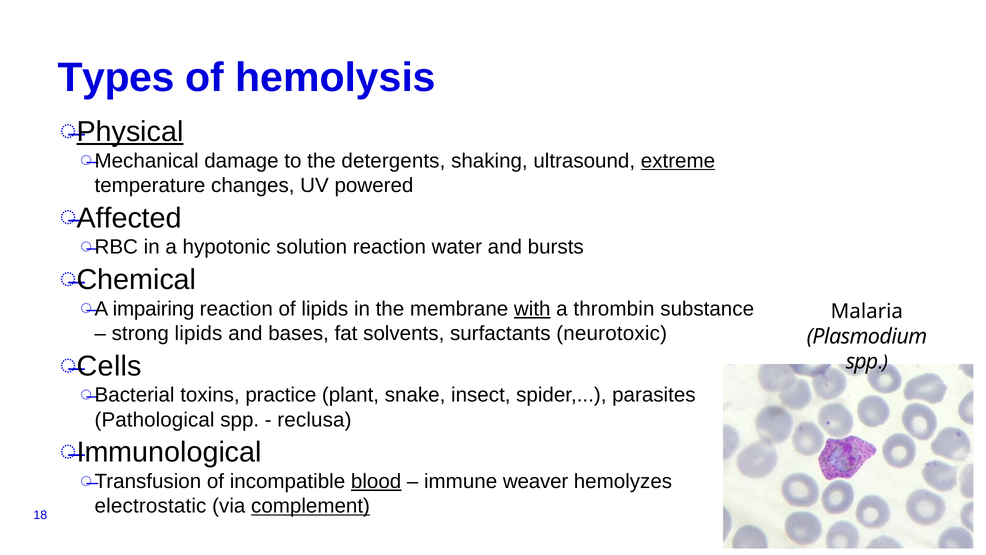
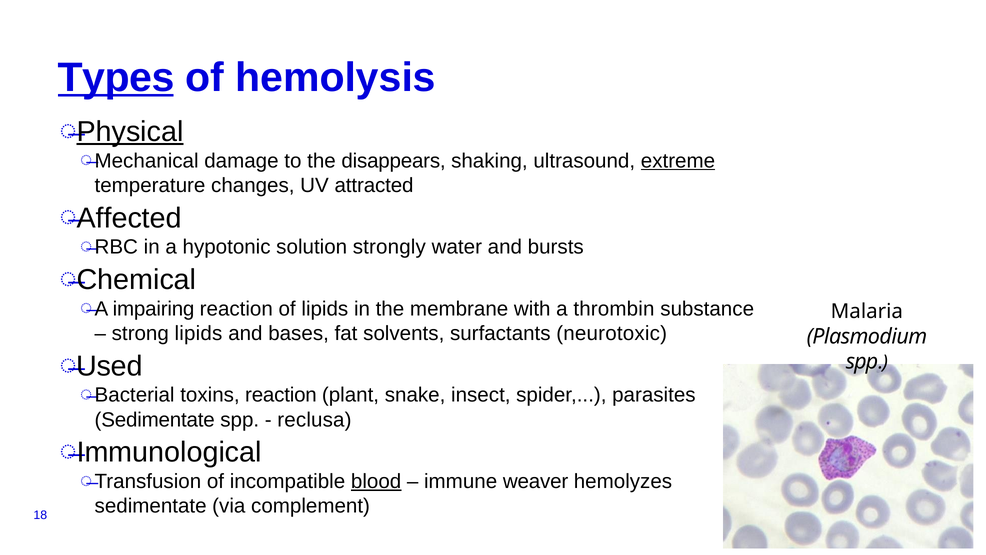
Types underline: none -> present
detergents: detergents -> disappears
powered: powered -> attracted
solution reaction: reaction -> strongly
with underline: present -> none
Cells: Cells -> Used
toxins practice: practice -> reaction
Pathological at (155, 420): Pathological -> Sedimentate
electrostatic at (151, 506): electrostatic -> sedimentate
complement underline: present -> none
